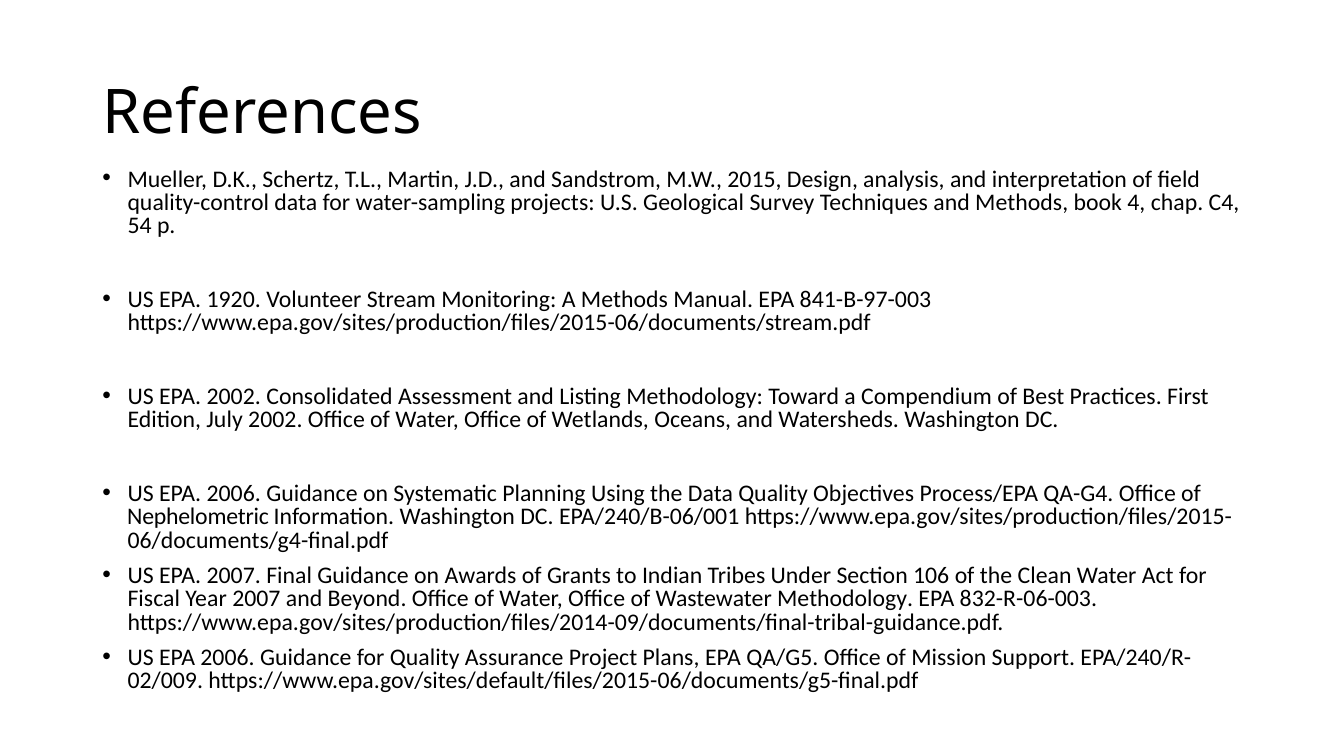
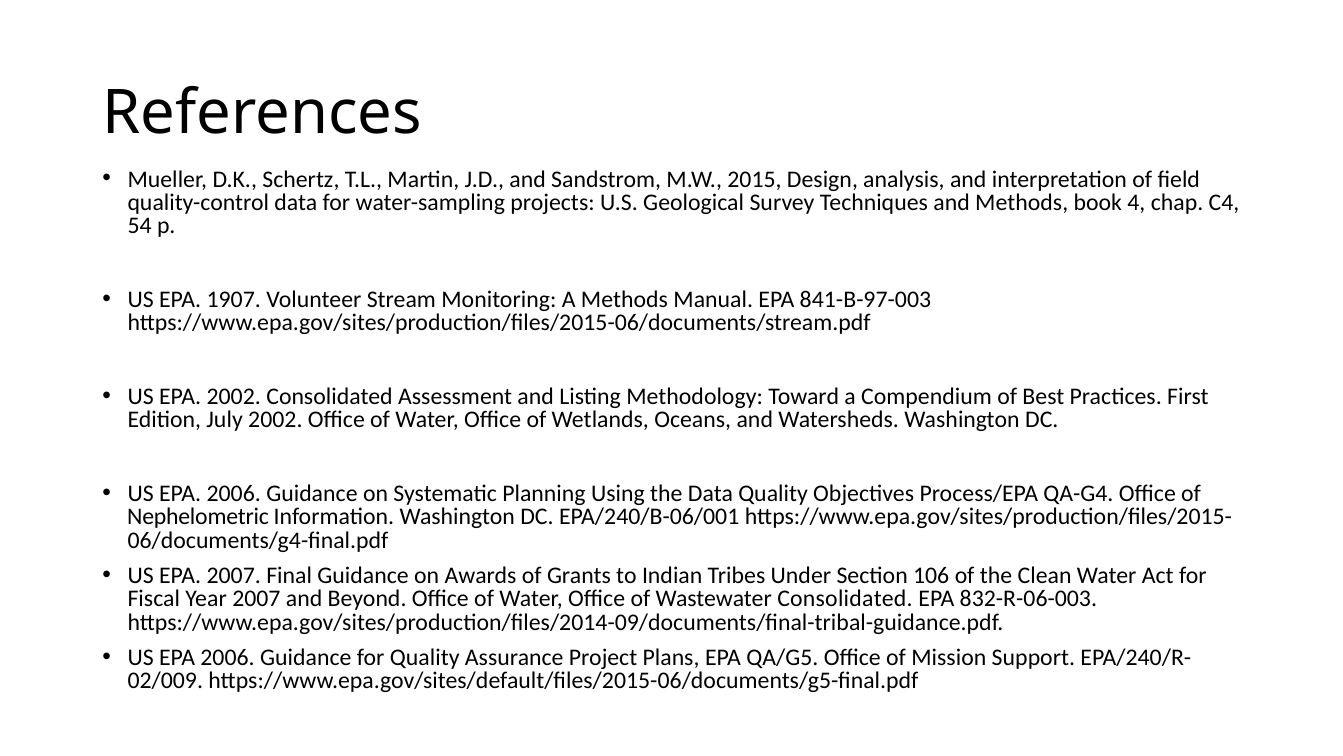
1920: 1920 -> 1907
Wastewater Methodology: Methodology -> Consolidated
